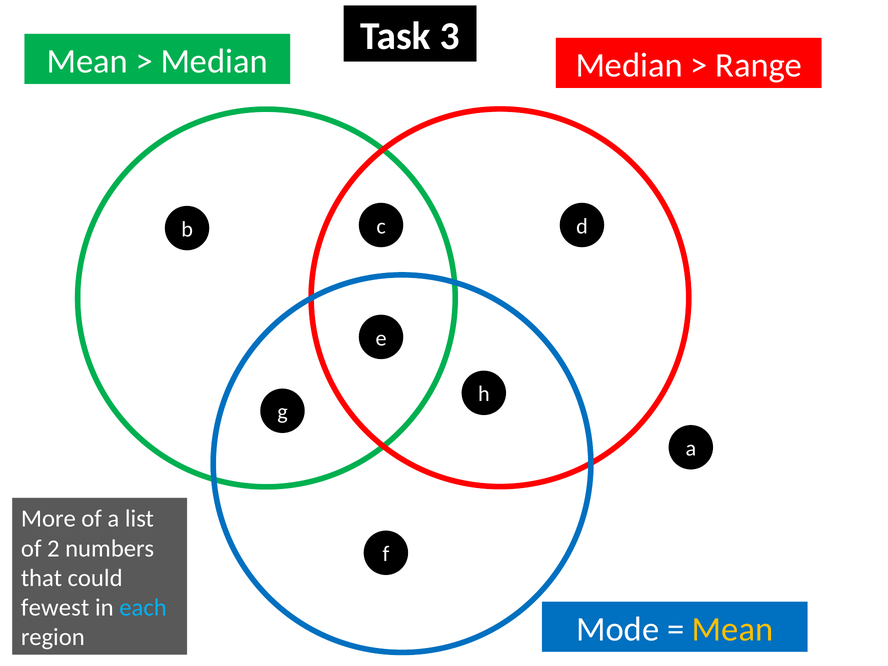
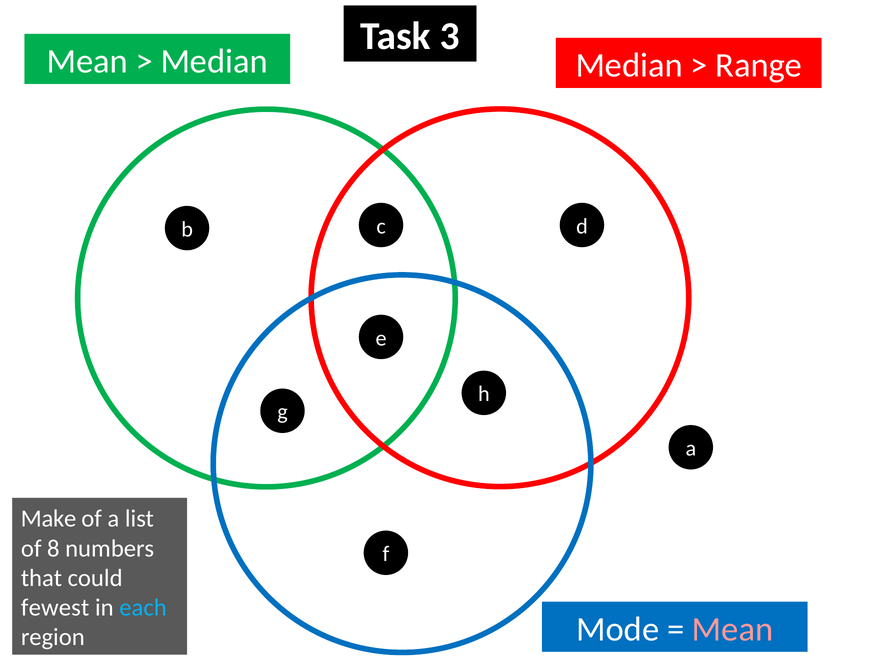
More: More -> Make
2: 2 -> 8
Mean at (733, 629) colour: yellow -> pink
